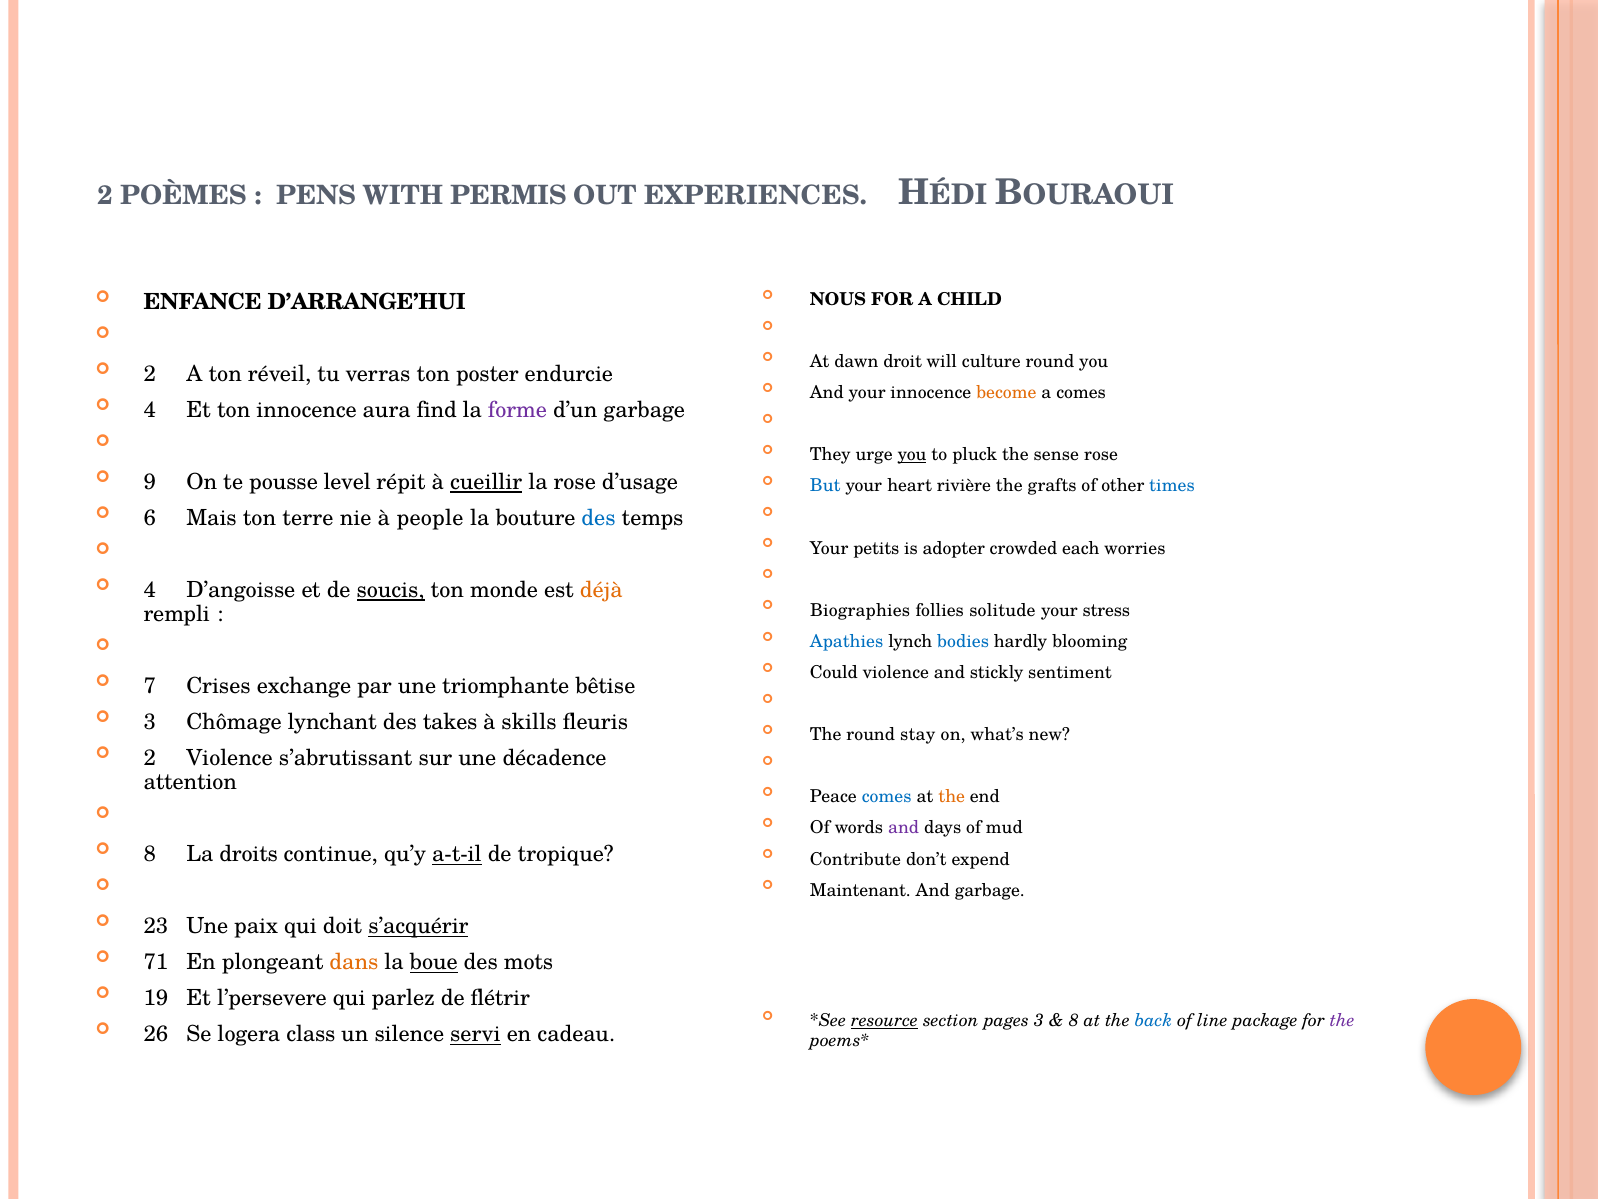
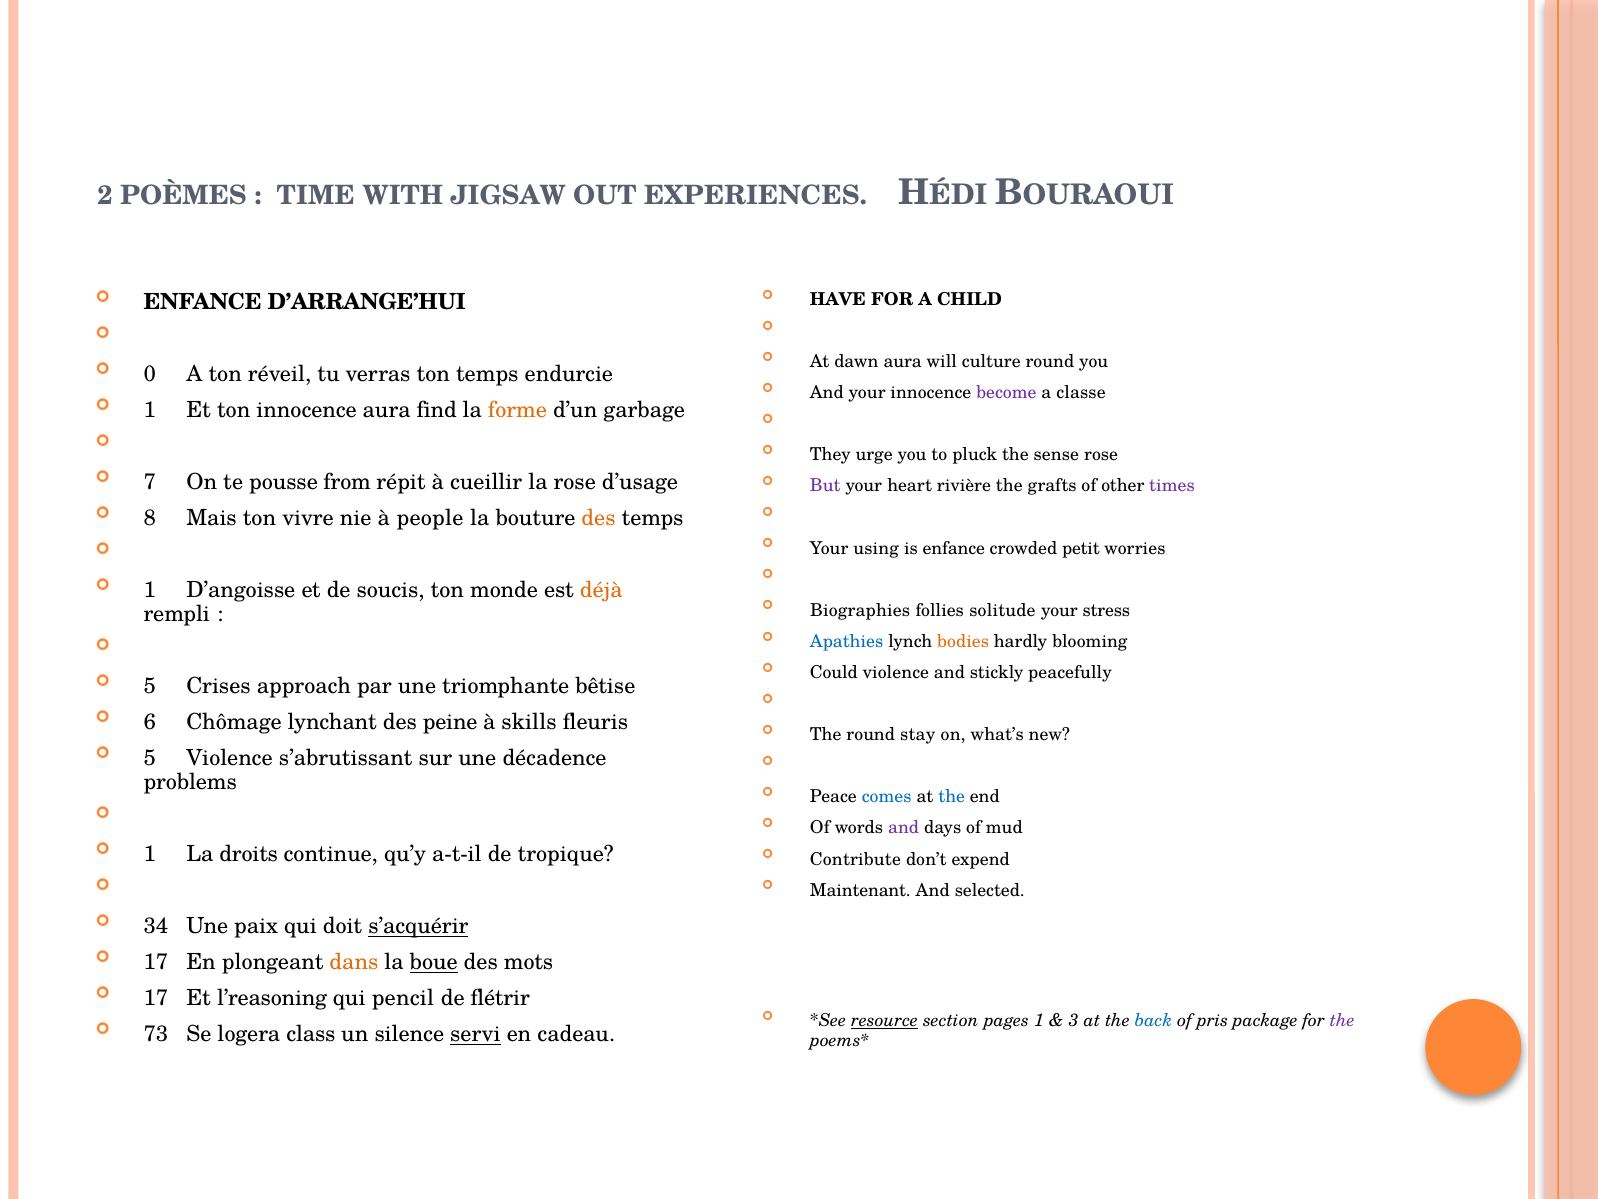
PENS: PENS -> TIME
PERMIS: PERMIS -> JIGSAW
NOUS: NOUS -> HAVE
dawn droit: droit -> aura
2 at (150, 374): 2 -> 0
ton poster: poster -> temps
become colour: orange -> purple
a comes: comes -> classe
4 at (150, 410): 4 -> 1
forme colour: purple -> orange
you at (912, 455) underline: present -> none
9: 9 -> 7
level: level -> from
cueillir underline: present -> none
But colour: blue -> purple
times colour: blue -> purple
6: 6 -> 8
terre: terre -> vivre
des at (599, 518) colour: blue -> orange
petits: petits -> using
is adopter: adopter -> enfance
each: each -> petit
4 at (150, 590): 4 -> 1
soucis underline: present -> none
bodies colour: blue -> orange
sentiment: sentiment -> peacefully
7 at (150, 686): 7 -> 5
exchange: exchange -> approach
3 at (150, 722): 3 -> 6
takes: takes -> peine
2 at (150, 758): 2 -> 5
attention: attention -> problems
the at (952, 797) colour: orange -> blue
8 at (150, 854): 8 -> 1
a-t-il underline: present -> none
And garbage: garbage -> selected
23: 23 -> 34
71 at (156, 962): 71 -> 17
19 at (156, 998): 19 -> 17
l’persevere: l’persevere -> l’reasoning
parlez: parlez -> pencil
pages 3: 3 -> 1
8 at (1074, 1021): 8 -> 3
line: line -> pris
26: 26 -> 73
